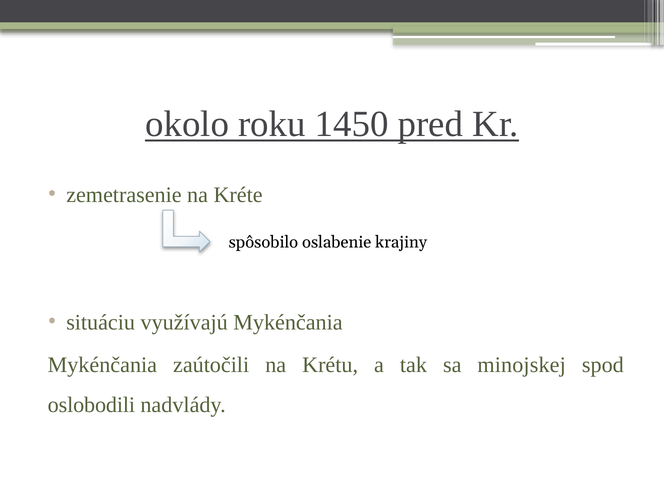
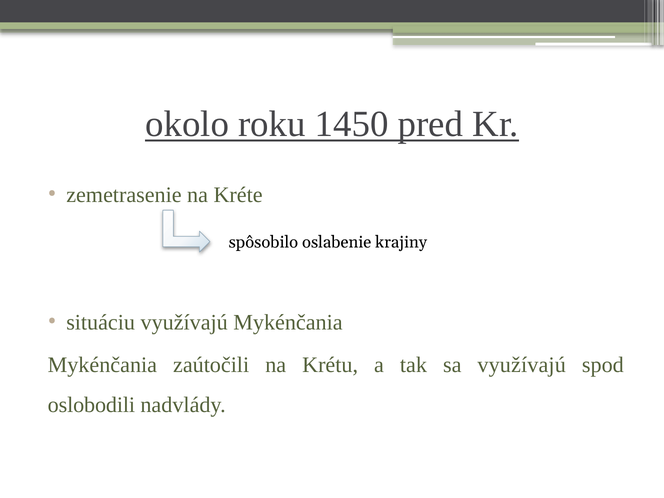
sa minojskej: minojskej -> využívajú
